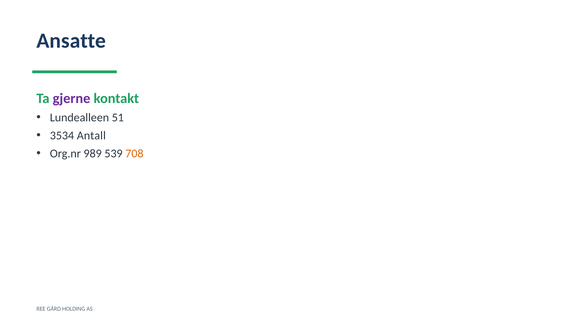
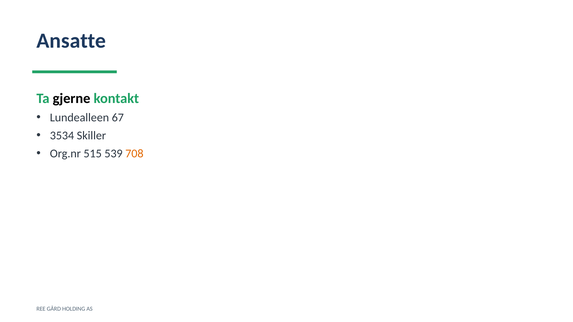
gjerne colour: purple -> black
51: 51 -> 67
Antall: Antall -> Skiller
989: 989 -> 515
